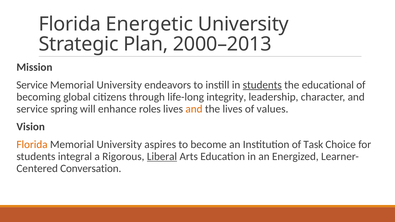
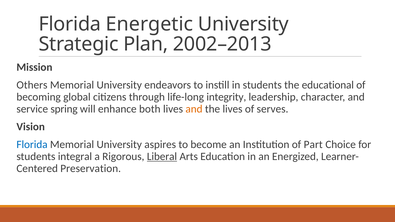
2000–2013: 2000–2013 -> 2002–2013
Service at (32, 85): Service -> Others
students at (262, 85) underline: present -> none
roles: roles -> both
values: values -> serves
Florida at (32, 145) colour: orange -> blue
Task: Task -> Part
Conversation: Conversation -> Preservation
